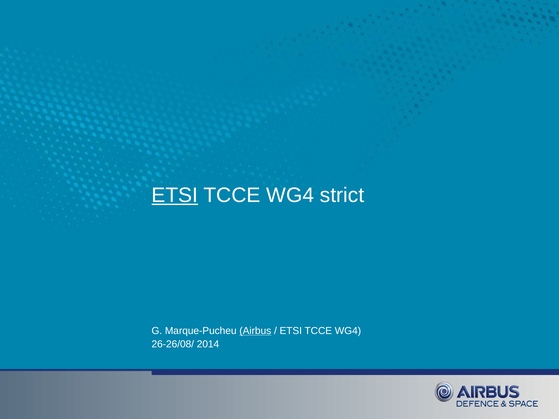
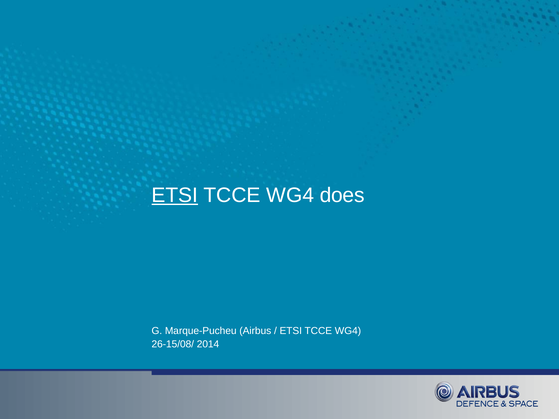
strict: strict -> does
Airbus underline: present -> none
26-26/08/: 26-26/08/ -> 26-15/08/
